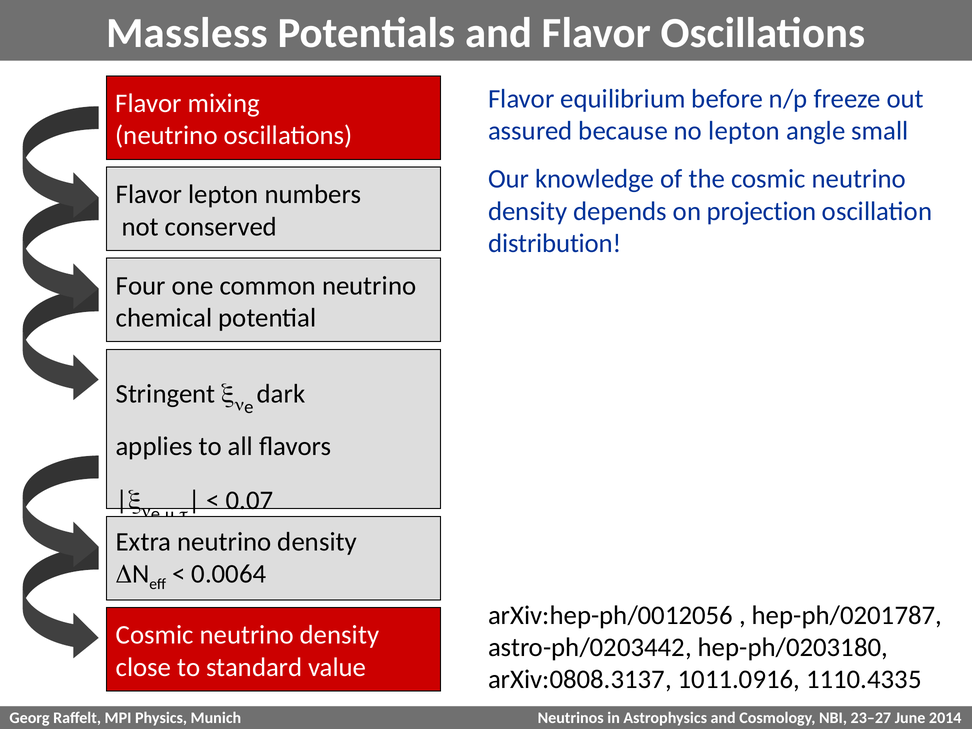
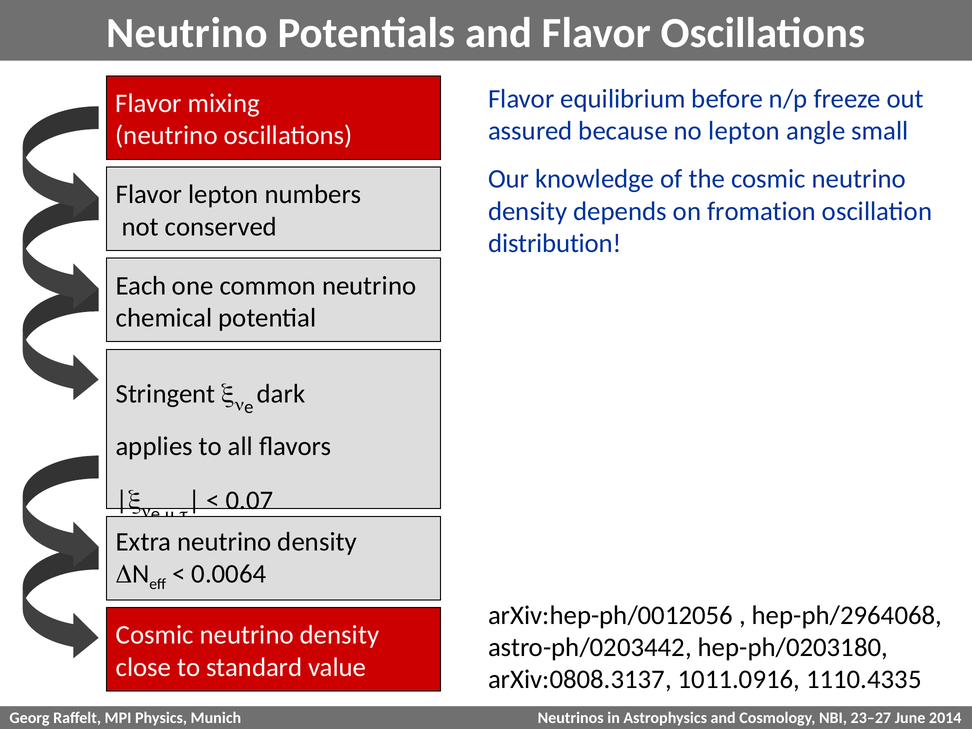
Massless at (187, 33): Massless -> Neutrino
projection: projection -> fromation
Four: Four -> Each
hep-ph/0201787: hep-ph/0201787 -> hep-ph/2964068
